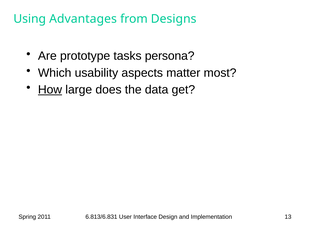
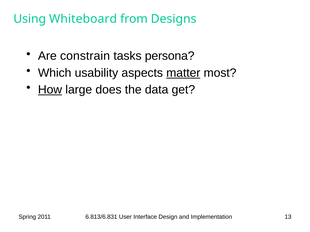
Advantages: Advantages -> Whiteboard
prototype: prototype -> constrain
matter underline: none -> present
